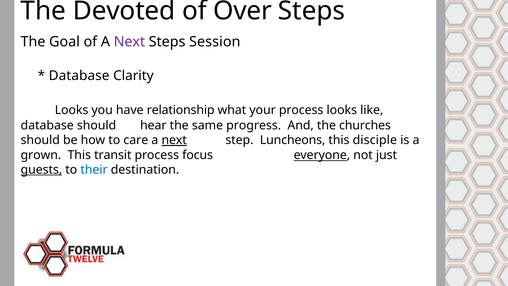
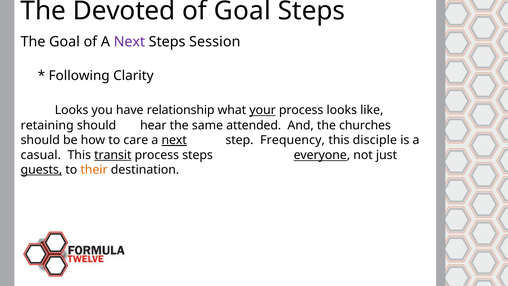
of Over: Over -> Goal
Database at (79, 76): Database -> Following
your underline: none -> present
database at (47, 125): database -> retaining
progress: progress -> attended
Luncheons: Luncheons -> Frequency
grown: grown -> casual
transit underline: none -> present
process focus: focus -> steps
their colour: blue -> orange
